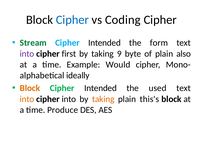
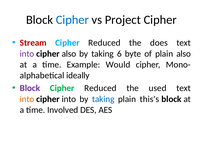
Coding: Coding -> Project
Stream colour: green -> red
Intended at (104, 43): Intended -> Reduced
form: form -> does
cipher first: first -> also
9: 9 -> 6
Block at (30, 88) colour: orange -> purple
Intended at (100, 88): Intended -> Reduced
taking at (103, 99) colour: orange -> blue
Produce: Produce -> Involved
